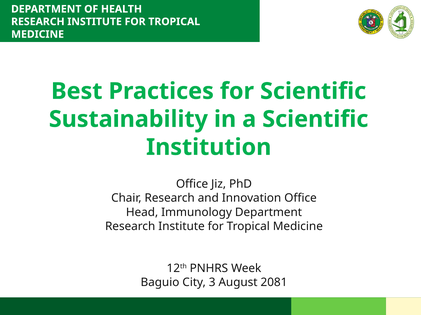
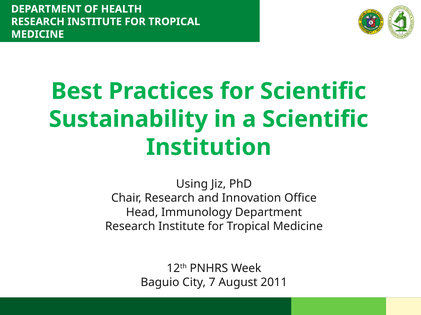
Office at (192, 185): Office -> Using
3: 3 -> 7
2081: 2081 -> 2011
